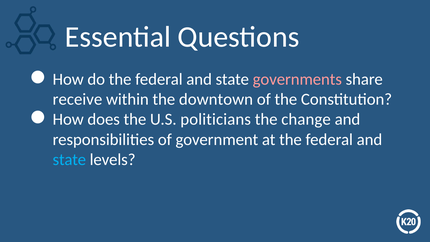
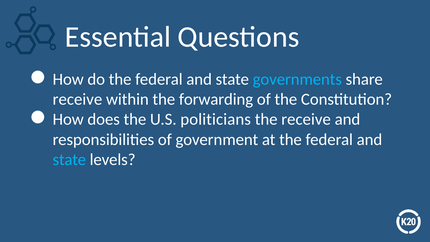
governments colour: pink -> light blue
downtown: downtown -> forwarding
the change: change -> receive
